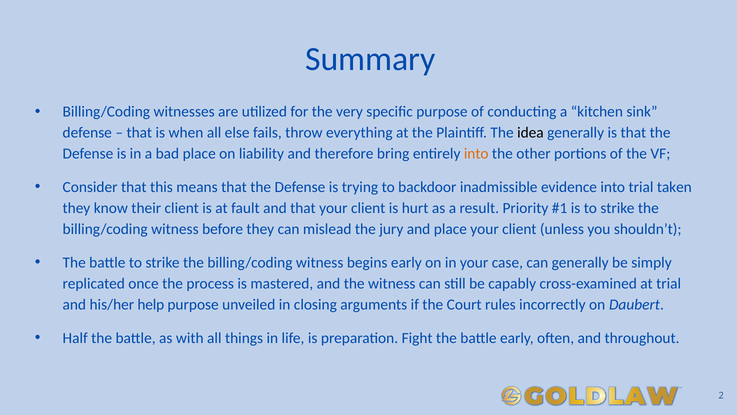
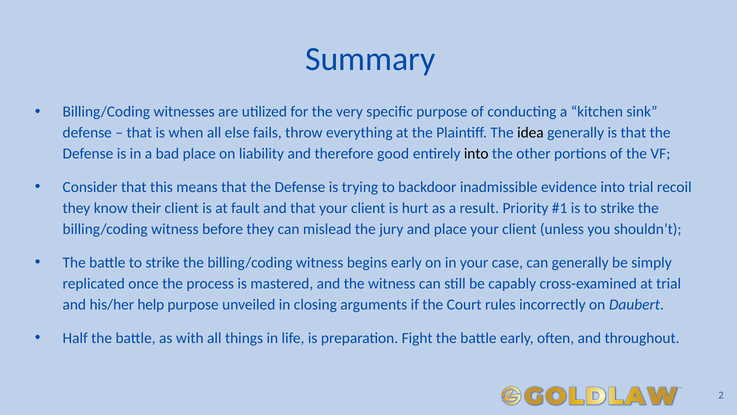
bring: bring -> good
into at (476, 154) colour: orange -> black
taken: taken -> recoil
